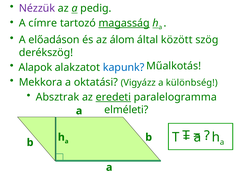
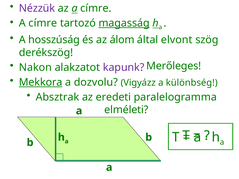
az a pedig: pedig -> címre
előadáson: előadáson -> hosszúság
között: között -> elvont
Alapok: Alapok -> Nakon
kapunk colour: blue -> purple
Műalkotás: Műalkotás -> Merőleges
Mekkora underline: none -> present
oktatási: oktatási -> dozvolu
eredeti underline: present -> none
